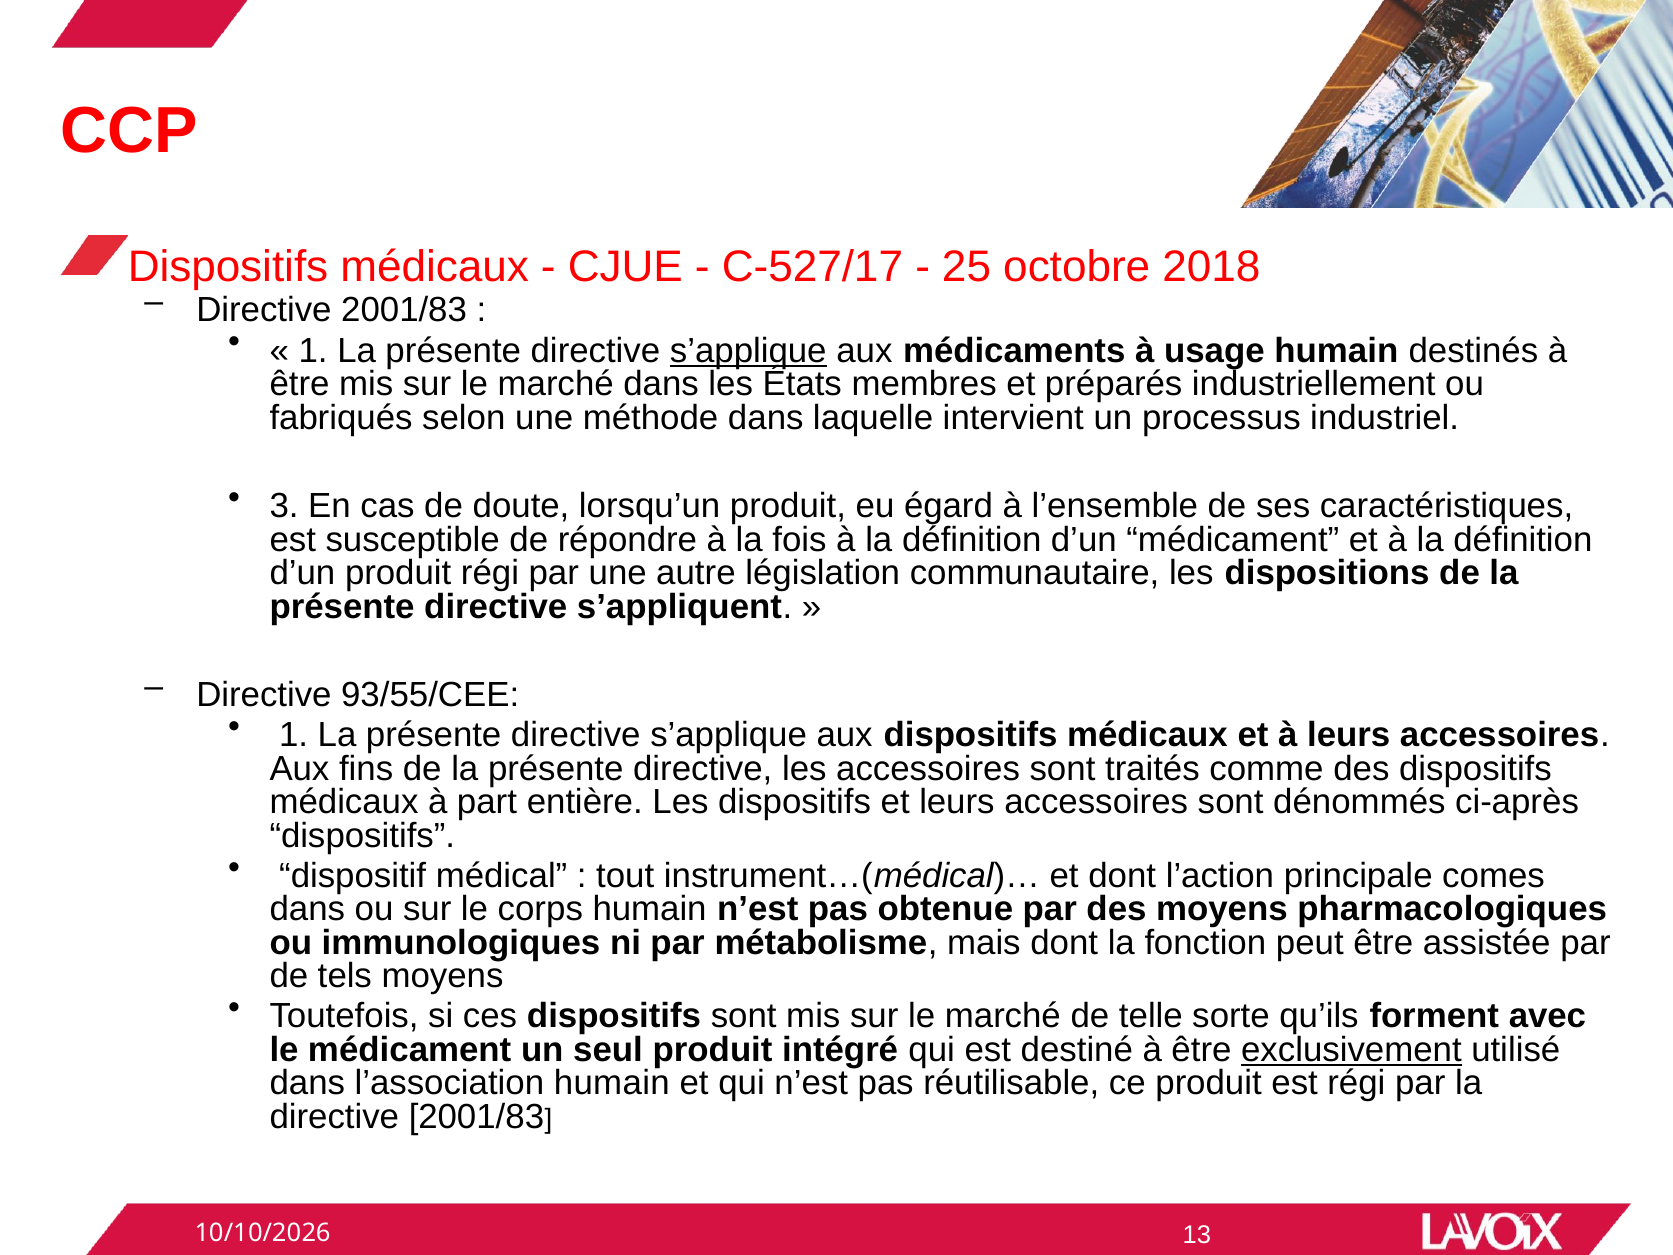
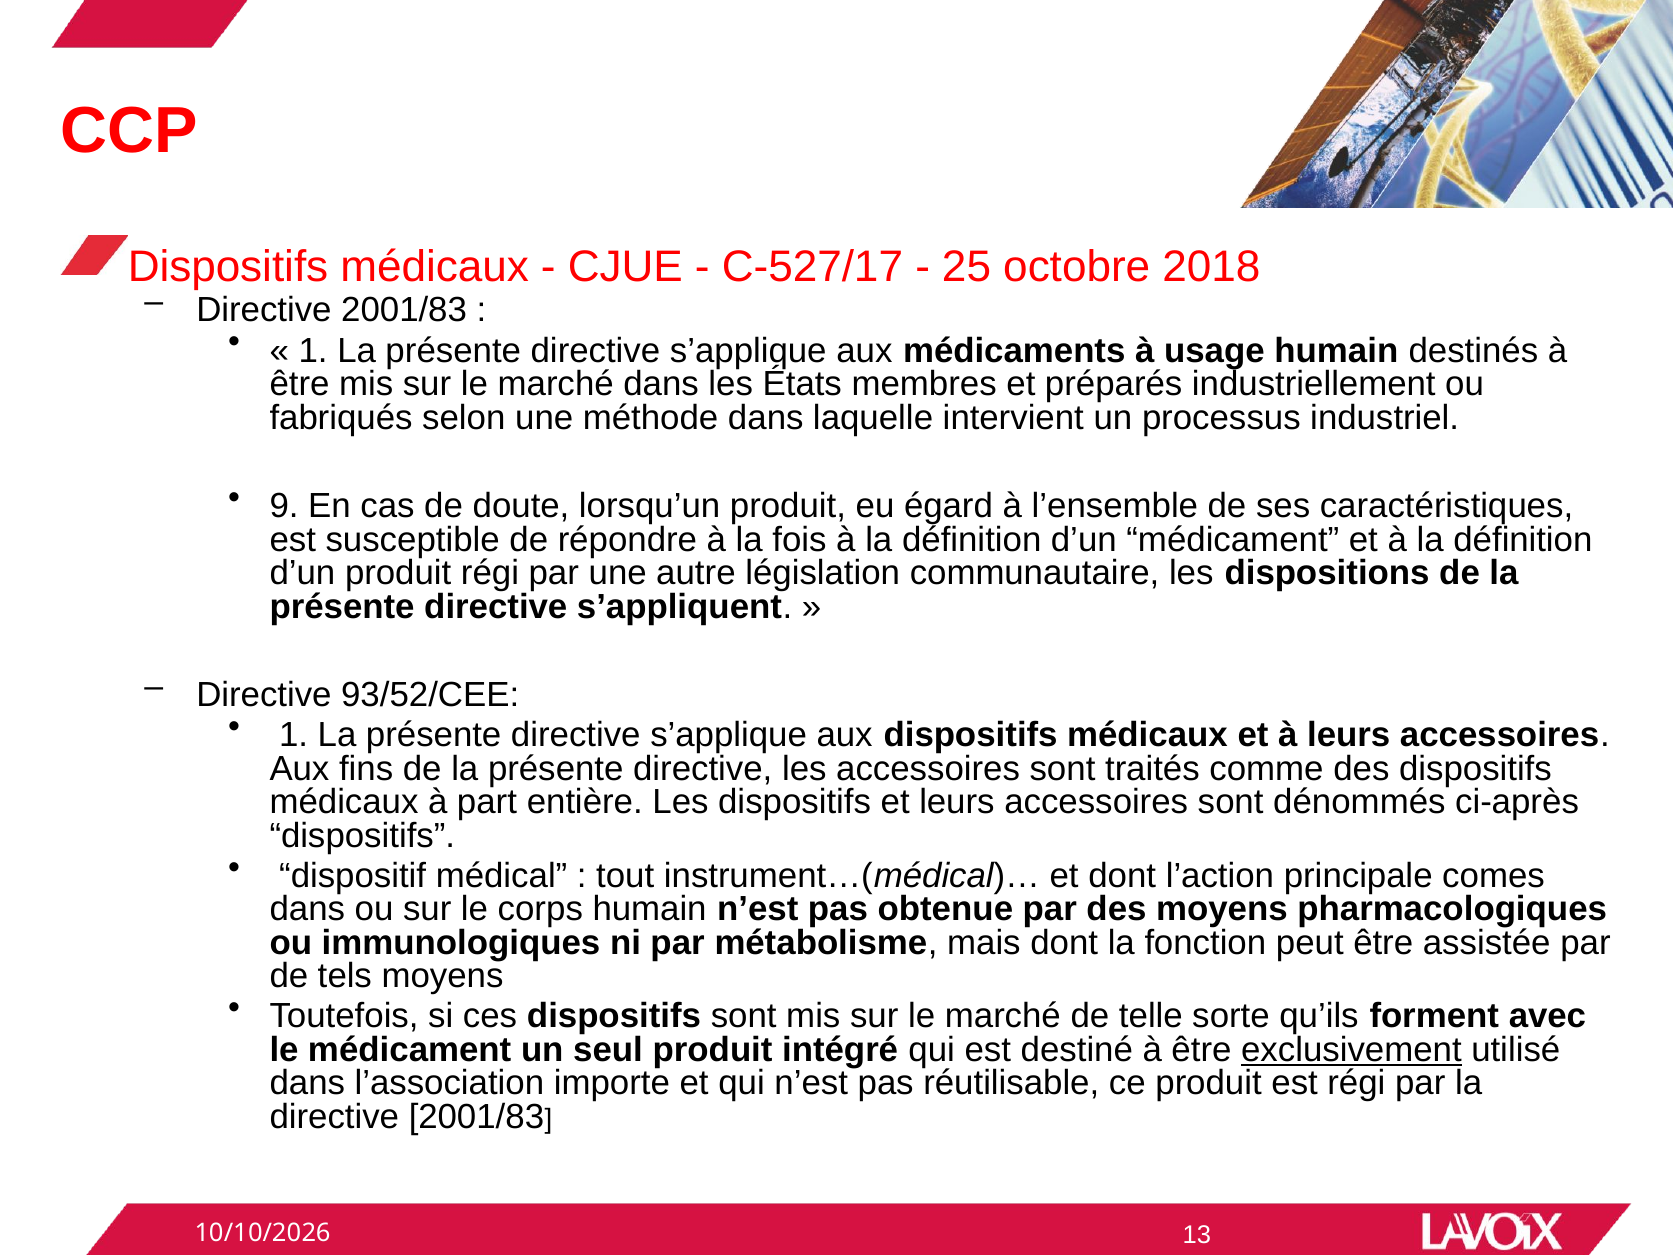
s’applique at (748, 351) underline: present -> none
3: 3 -> 9
93/55/CEE: 93/55/CEE -> 93/52/CEE
l’association humain: humain -> importe
